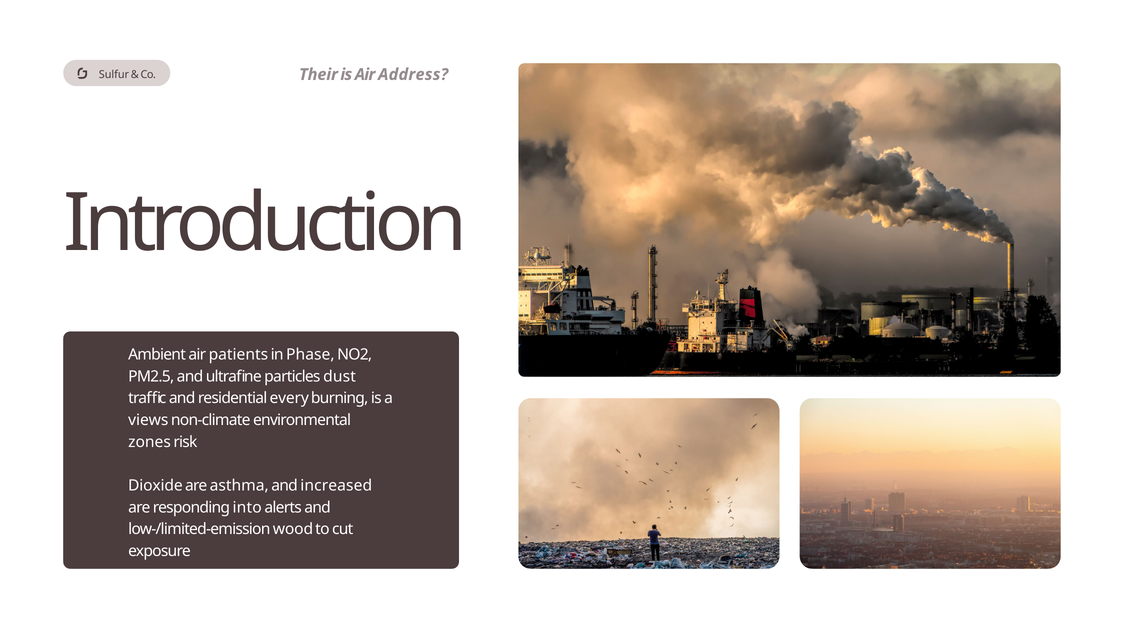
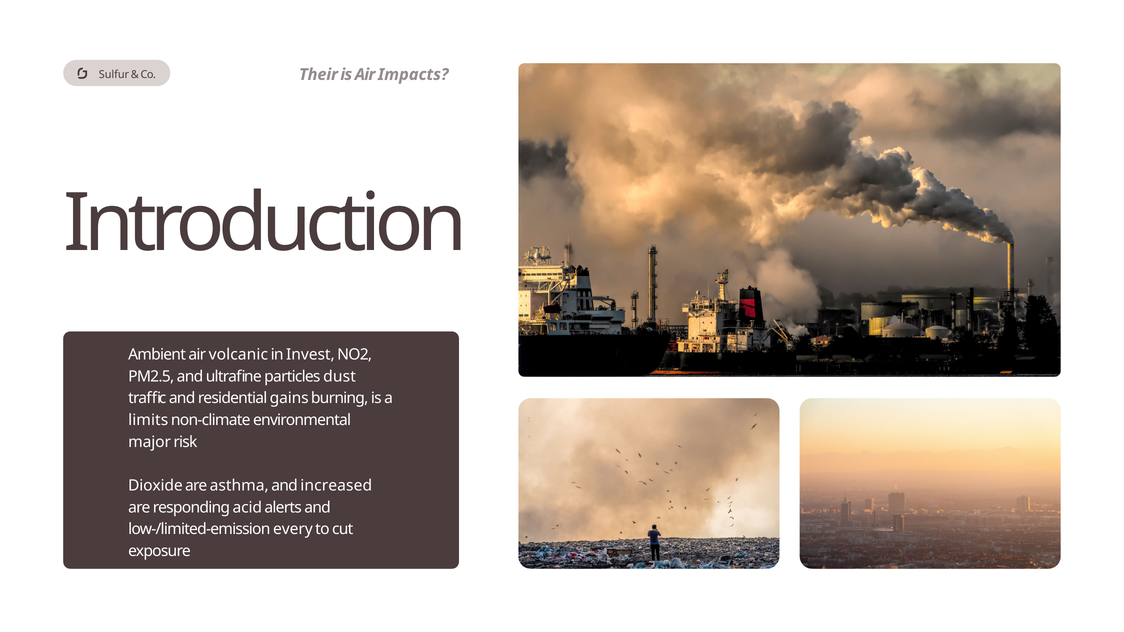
Address: Address -> Impacts
patients: patients -> volcanic
Phase: Phase -> Invest
every: every -> gains
views: views -> limits
zones: zones -> major
into: into -> acid
wood: wood -> every
